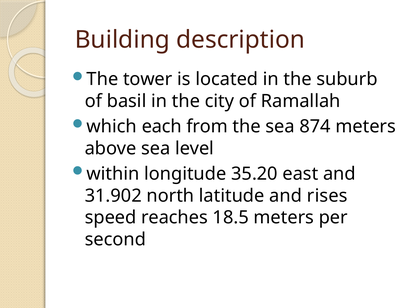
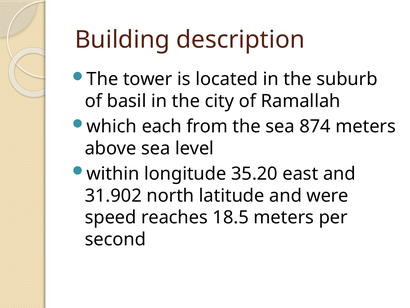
rises: rises -> were
